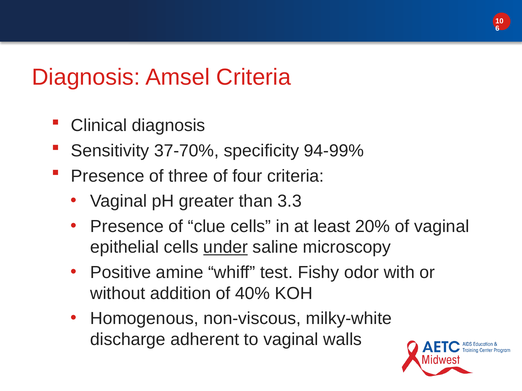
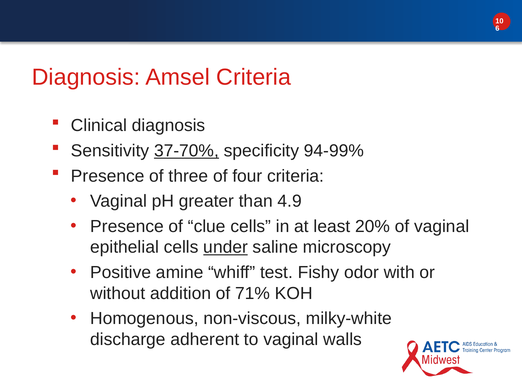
37-70% underline: none -> present
3.3: 3.3 -> 4.9
40%: 40% -> 71%
